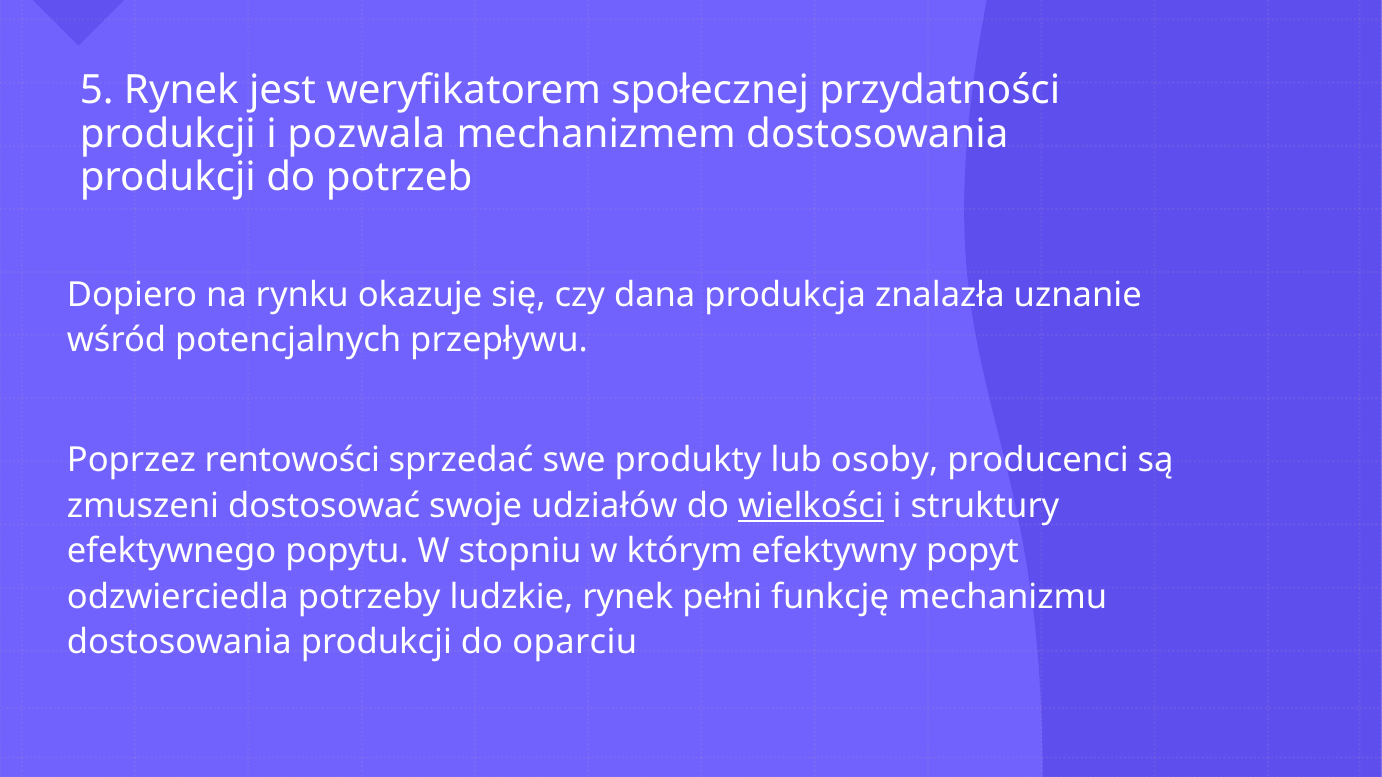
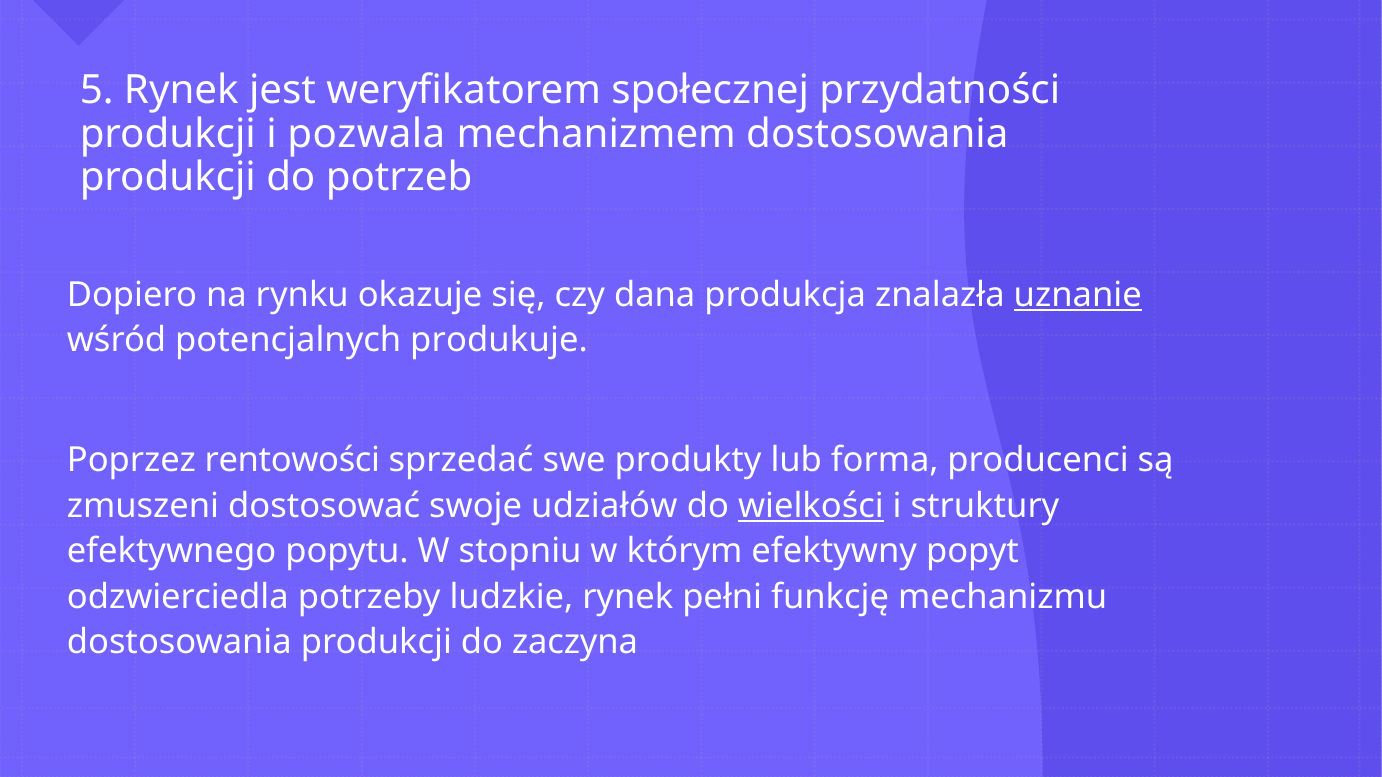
uznanie underline: none -> present
przepływu: przepływu -> produkuje
osoby: osoby -> forma
oparciu: oparciu -> zaczyna
